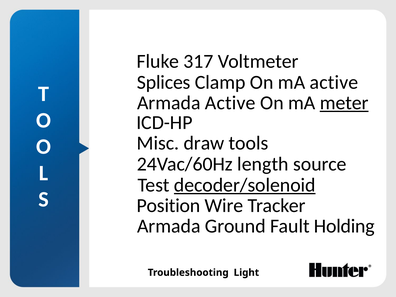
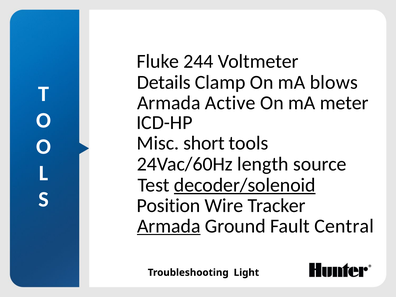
317: 317 -> 244
Splices: Splices -> Details
mA active: active -> blows
meter underline: present -> none
draw: draw -> short
Armada at (169, 226) underline: none -> present
Holding: Holding -> Central
